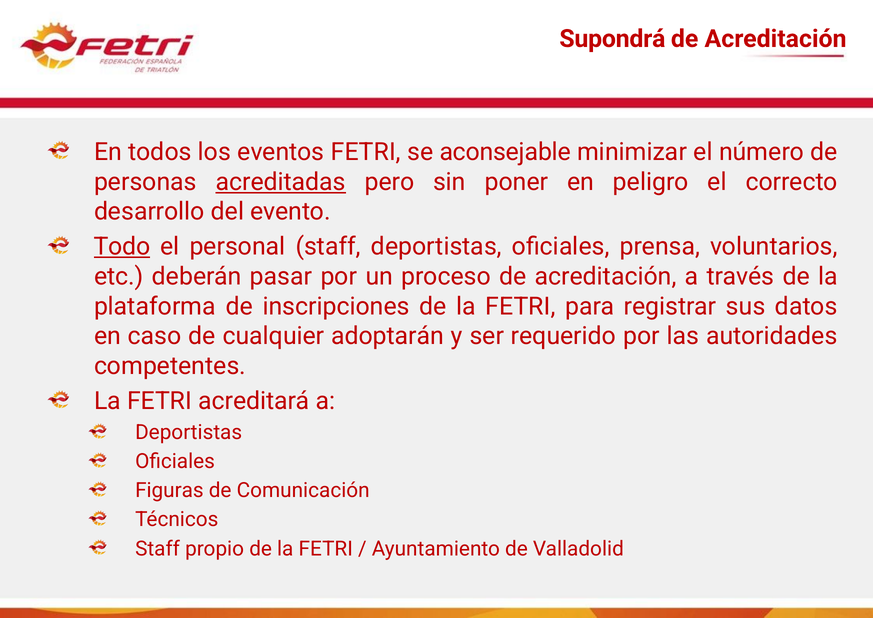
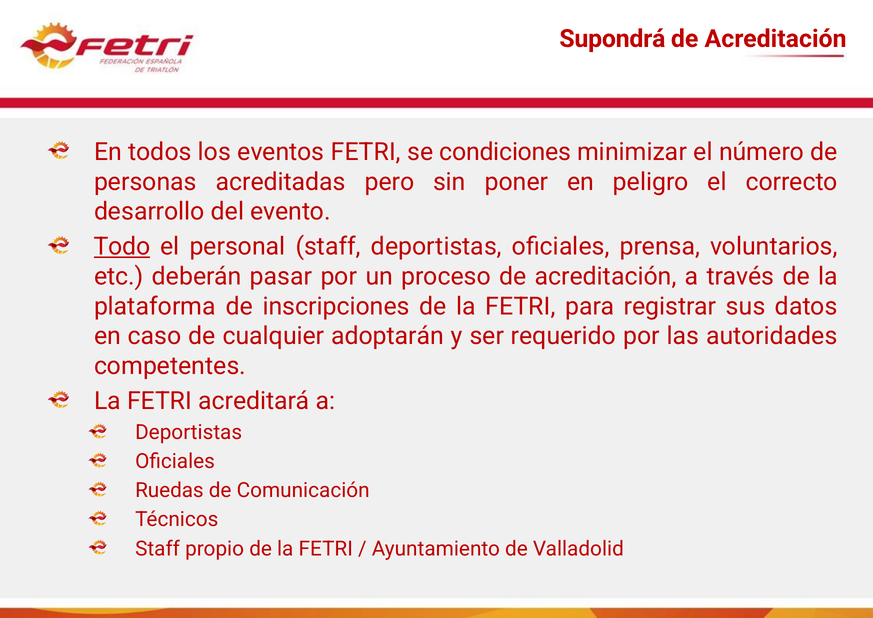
aconsejable: aconsejable -> condiciones
acreditadas underline: present -> none
Figuras: Figuras -> Ruedas
